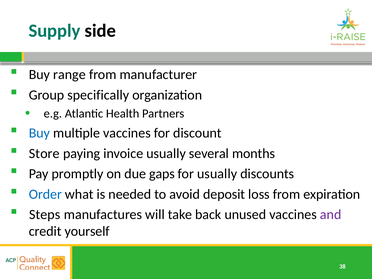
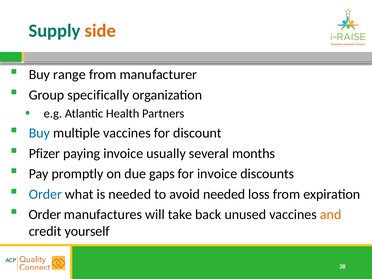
side colour: black -> orange
Store: Store -> Pfizer
for usually: usually -> invoice
avoid deposit: deposit -> needed
Steps at (45, 215): Steps -> Order
and colour: purple -> orange
